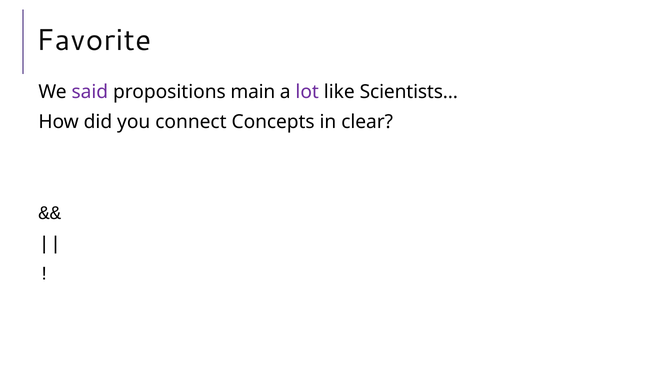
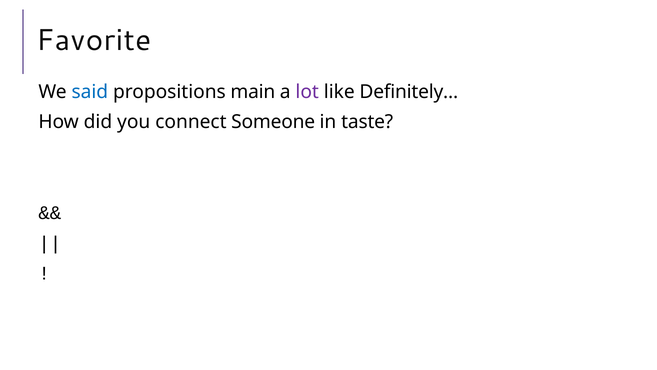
said colour: purple -> blue
Scientists…: Scientists… -> Definitely…
Concepts: Concepts -> Someone
clear: clear -> taste
